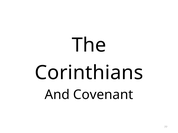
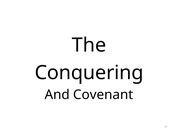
Corinthians: Corinthians -> Conquering
